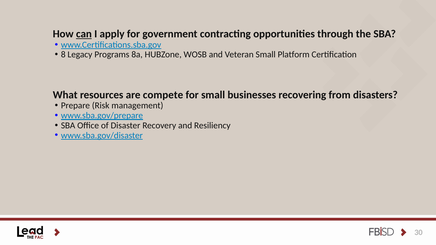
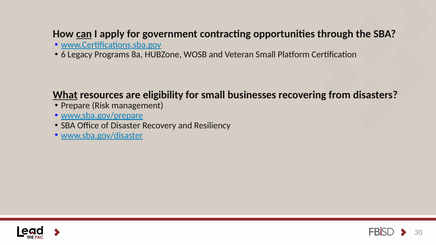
8: 8 -> 6
What underline: none -> present
compete: compete -> eligibility
